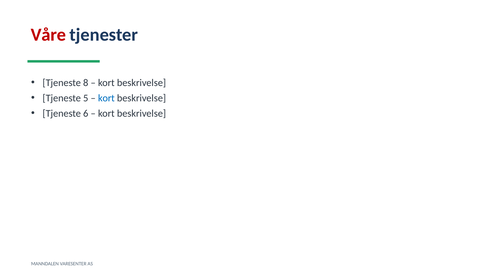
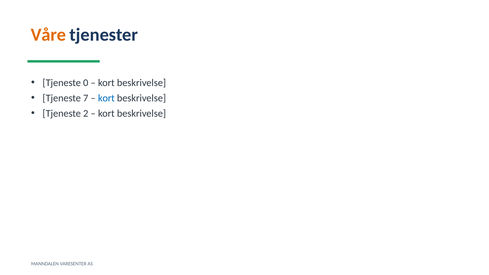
Våre colour: red -> orange
8: 8 -> 0
5: 5 -> 7
6: 6 -> 2
